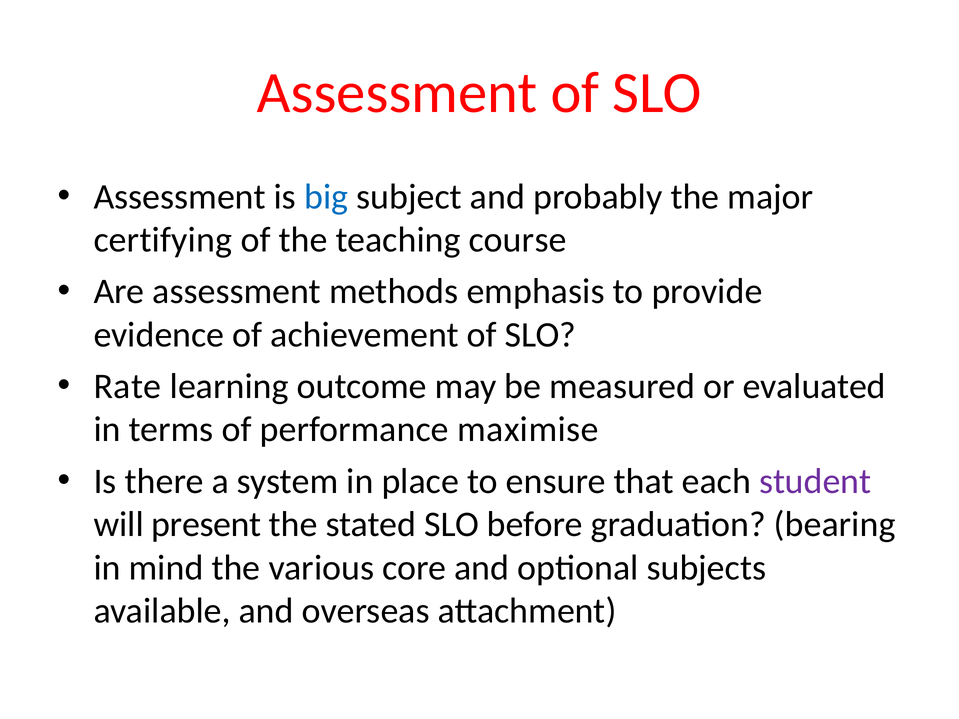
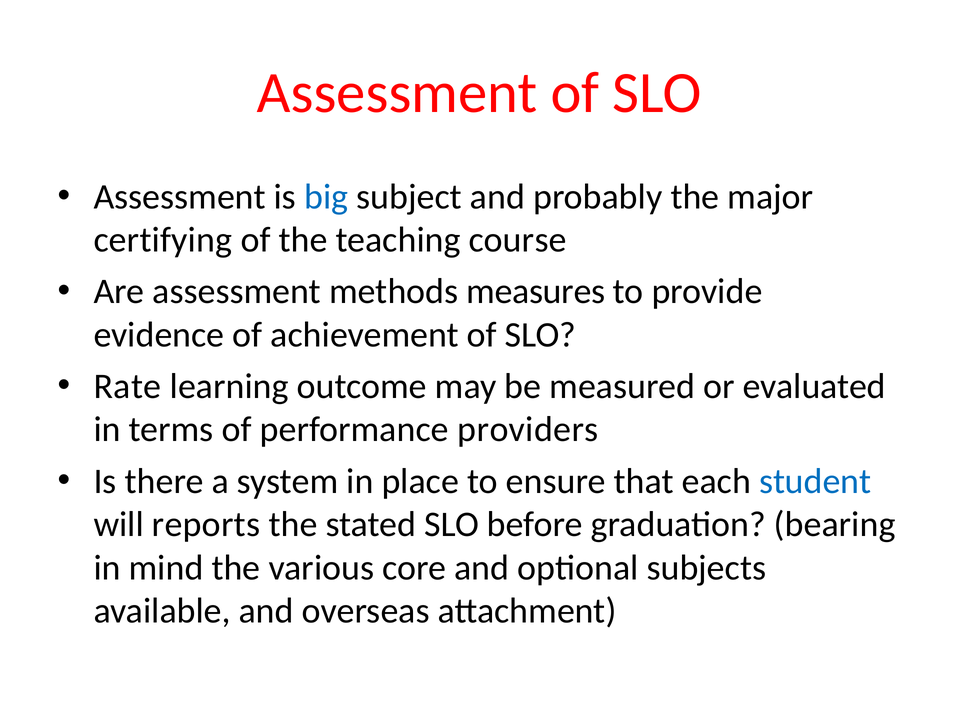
emphasis: emphasis -> measures
maximise: maximise -> providers
student colour: purple -> blue
present: present -> reports
